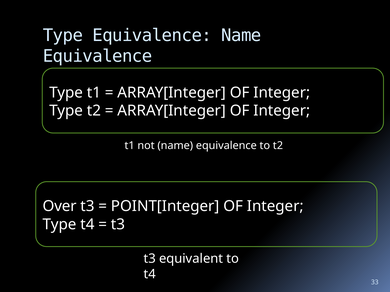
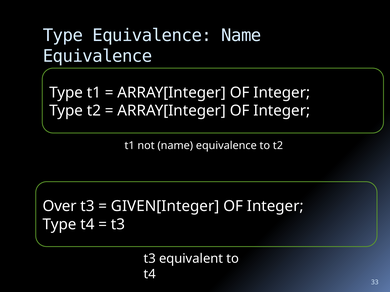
POINT[Integer: POINT[Integer -> GIVEN[Integer
